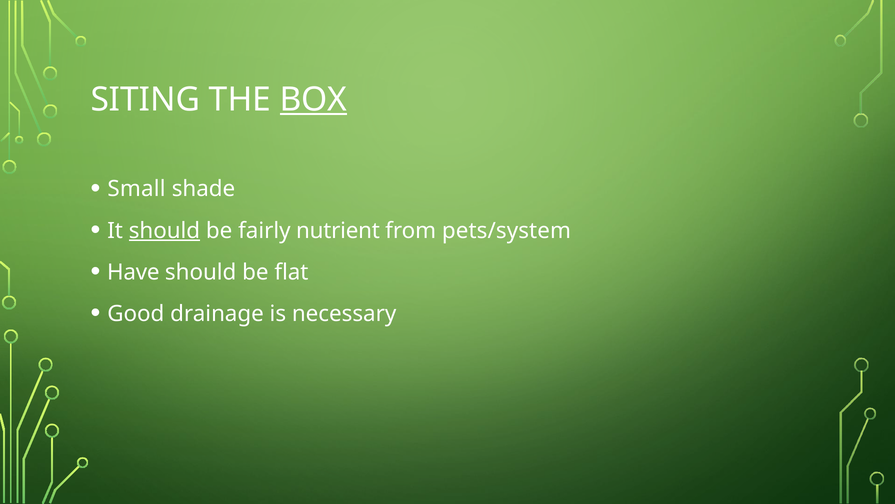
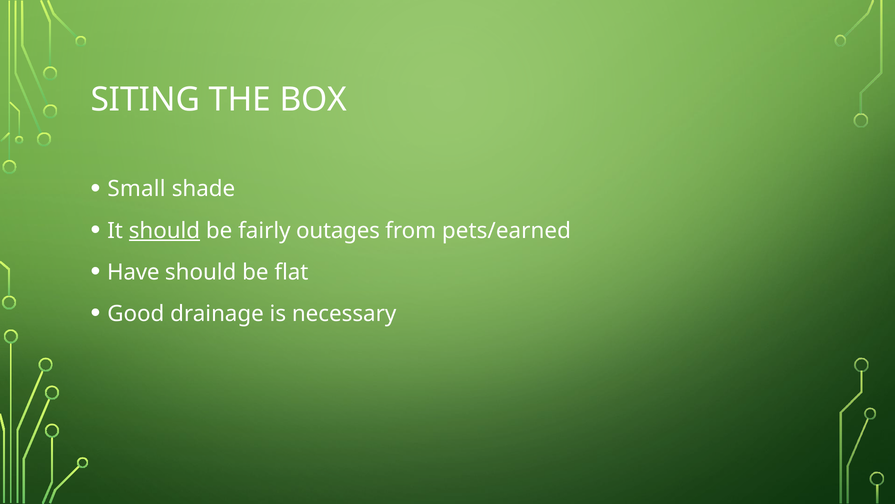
BOX underline: present -> none
nutrient: nutrient -> outages
pets/system: pets/system -> pets/earned
